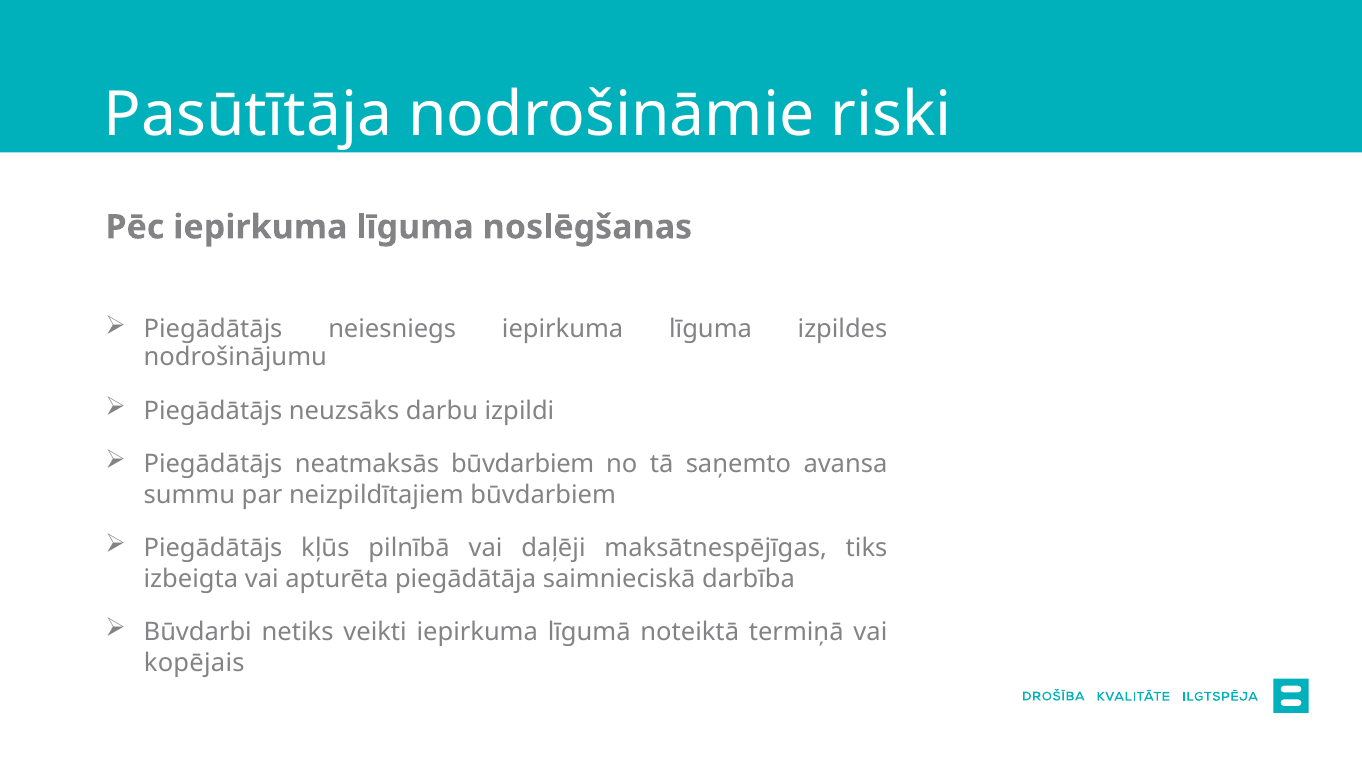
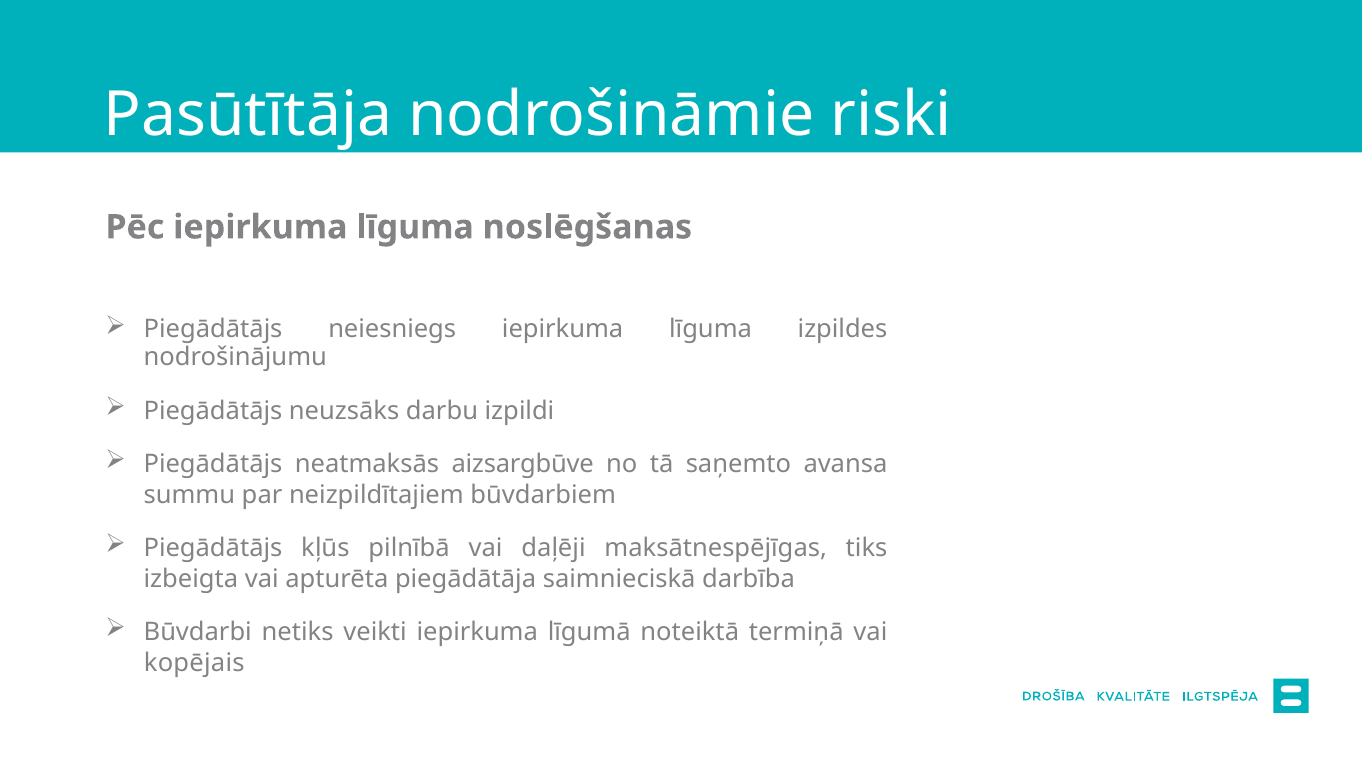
neatmaksās būvdarbiem: būvdarbiem -> aizsargbūve
